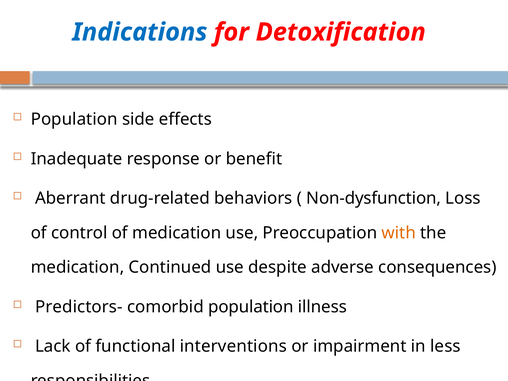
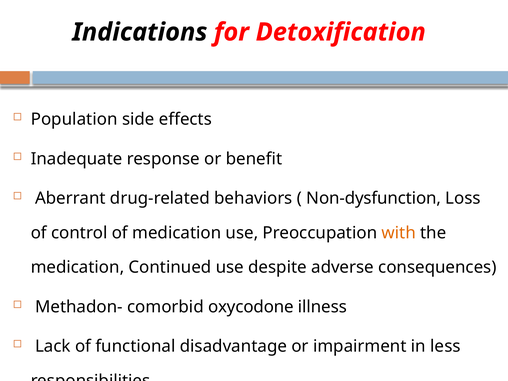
Indications colour: blue -> black
Predictors-: Predictors- -> Methadon-
comorbid population: population -> oxycodone
interventions: interventions -> disadvantage
